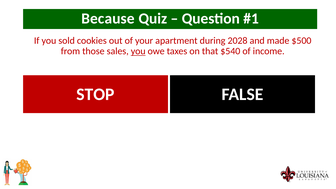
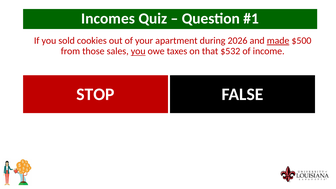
Because: Because -> Incomes
2028: 2028 -> 2026
made underline: none -> present
$540: $540 -> $532
